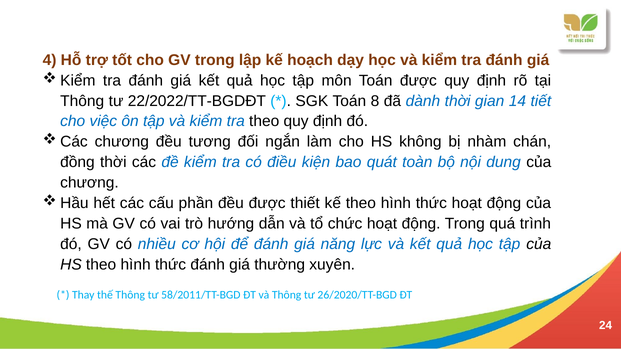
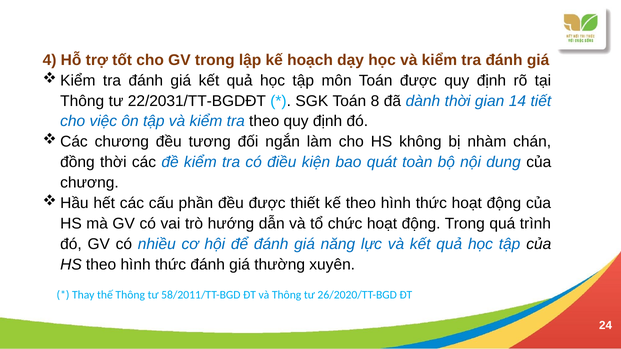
22/2022/TT-BGDĐT: 22/2022/TT-BGDĐT -> 22/2031/TT-BGDĐT
